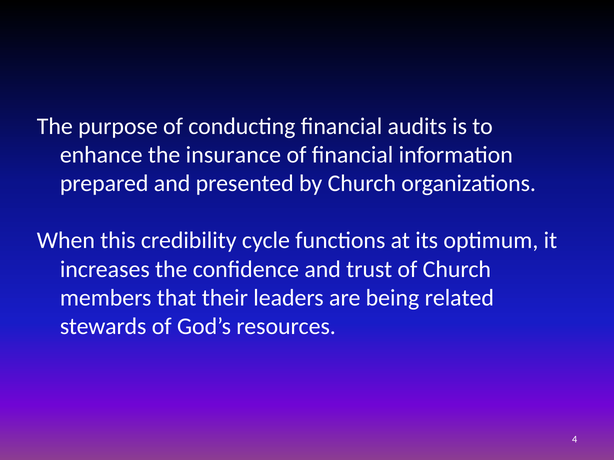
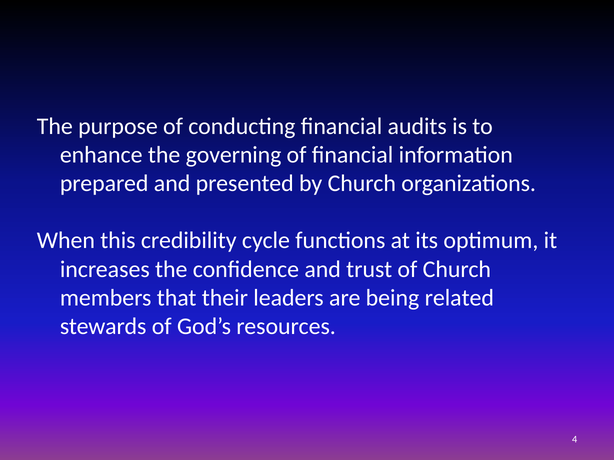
insurance: insurance -> governing
